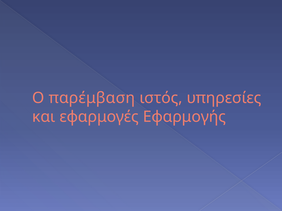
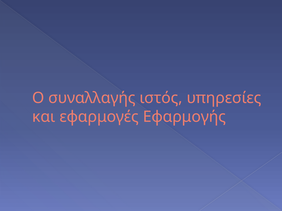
παρέμβαση: παρέμβαση -> συναλλαγής
